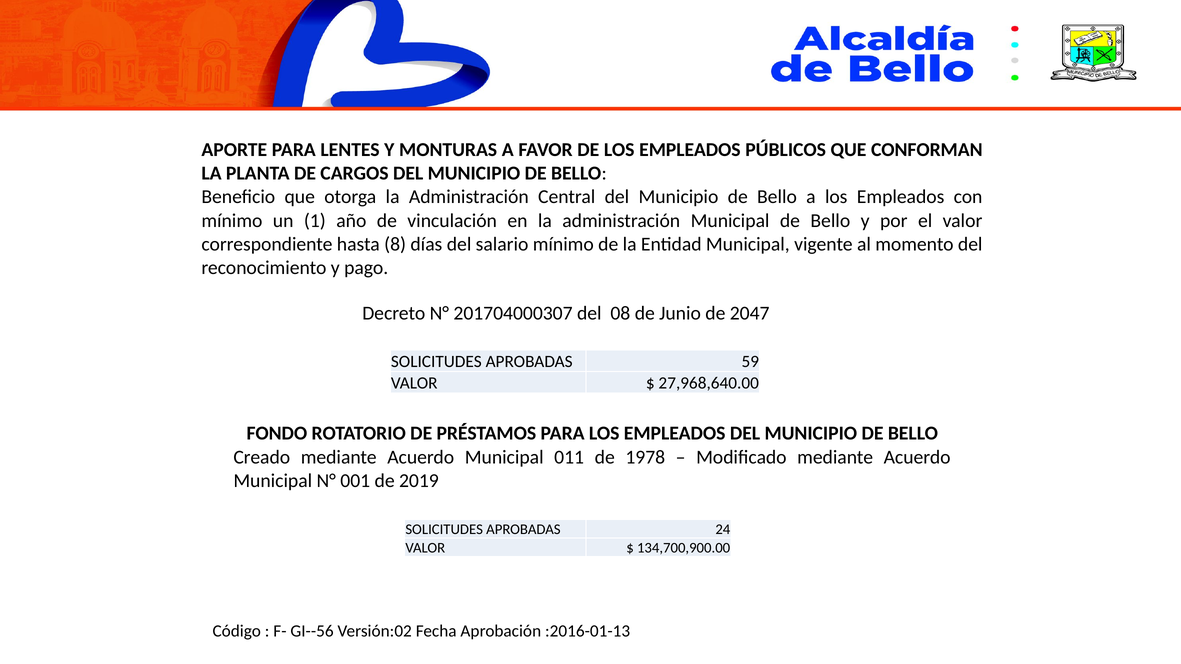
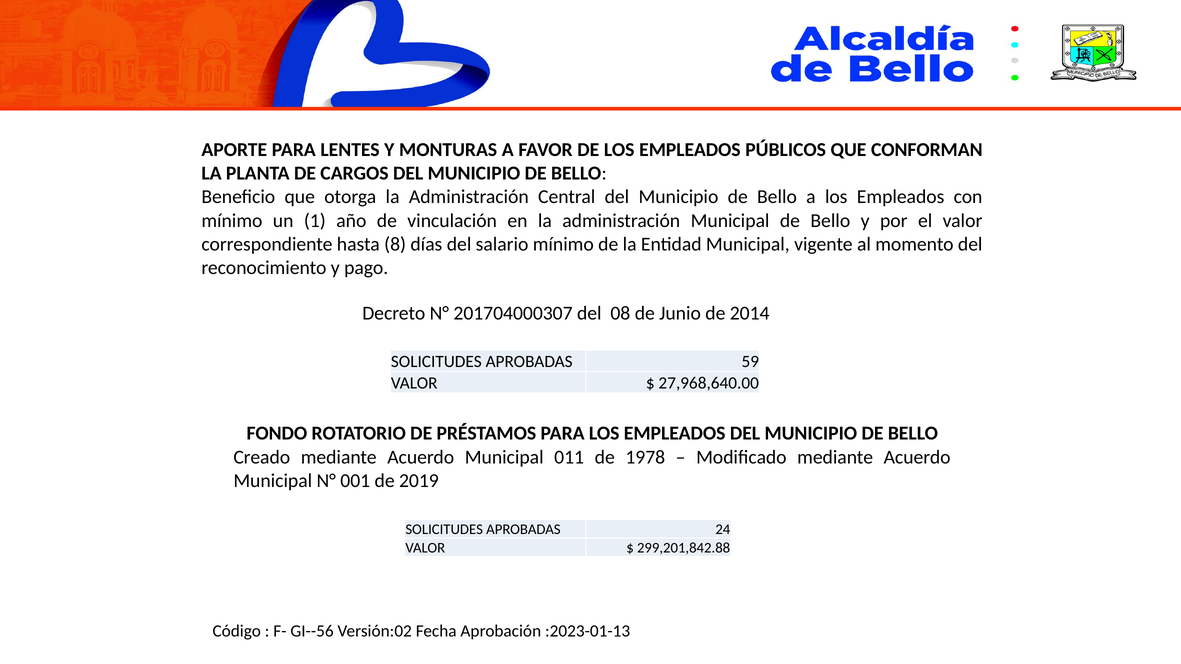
2047: 2047 -> 2014
134,700,900.00: 134,700,900.00 -> 299,201,842.88
:2016-01-13: :2016-01-13 -> :2023-01-13
